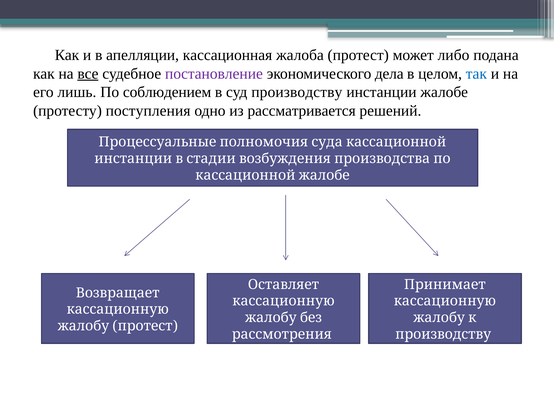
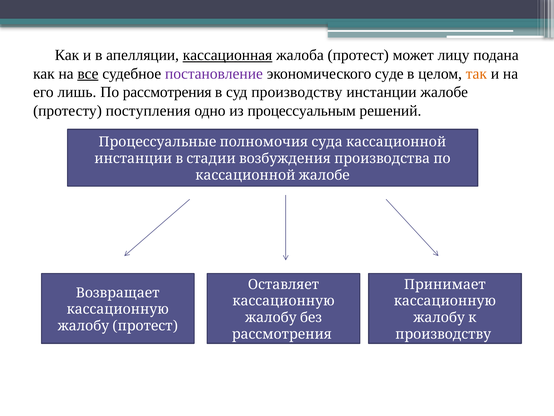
кассационная underline: none -> present
либо: либо -> лицу
дела: дела -> суде
так colour: blue -> orange
По соблюдением: соблюдением -> рассмотрения
рассматривается: рассматривается -> процессуальным
